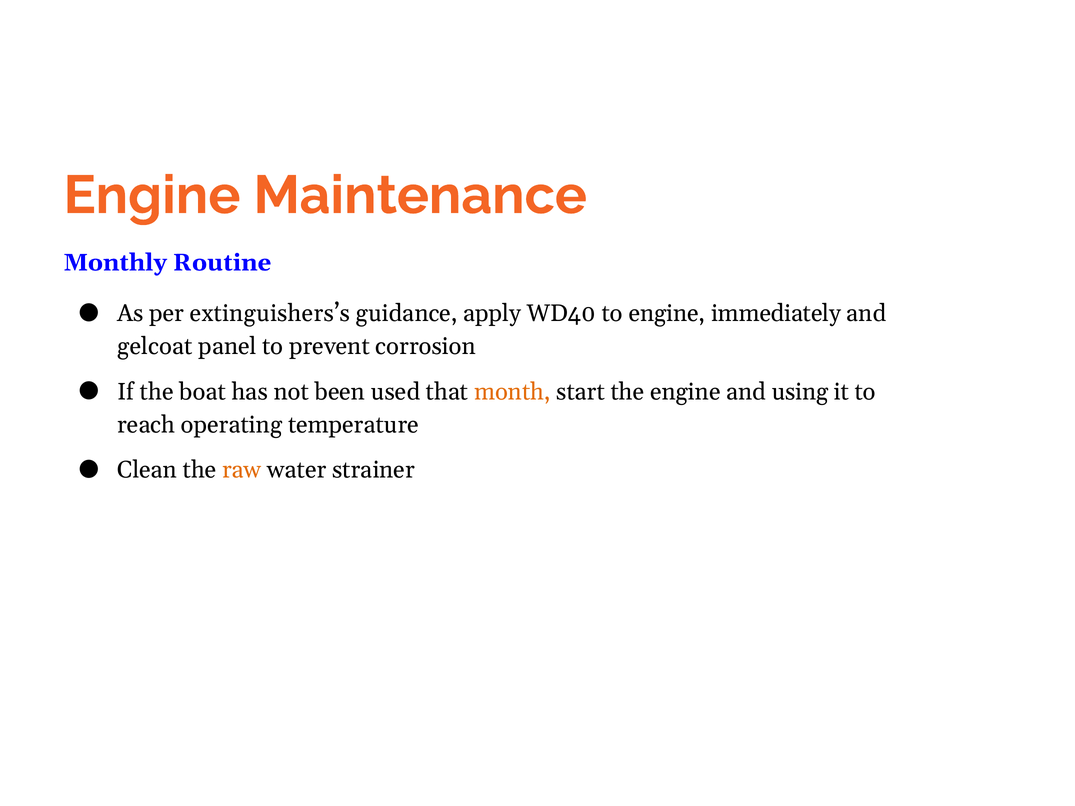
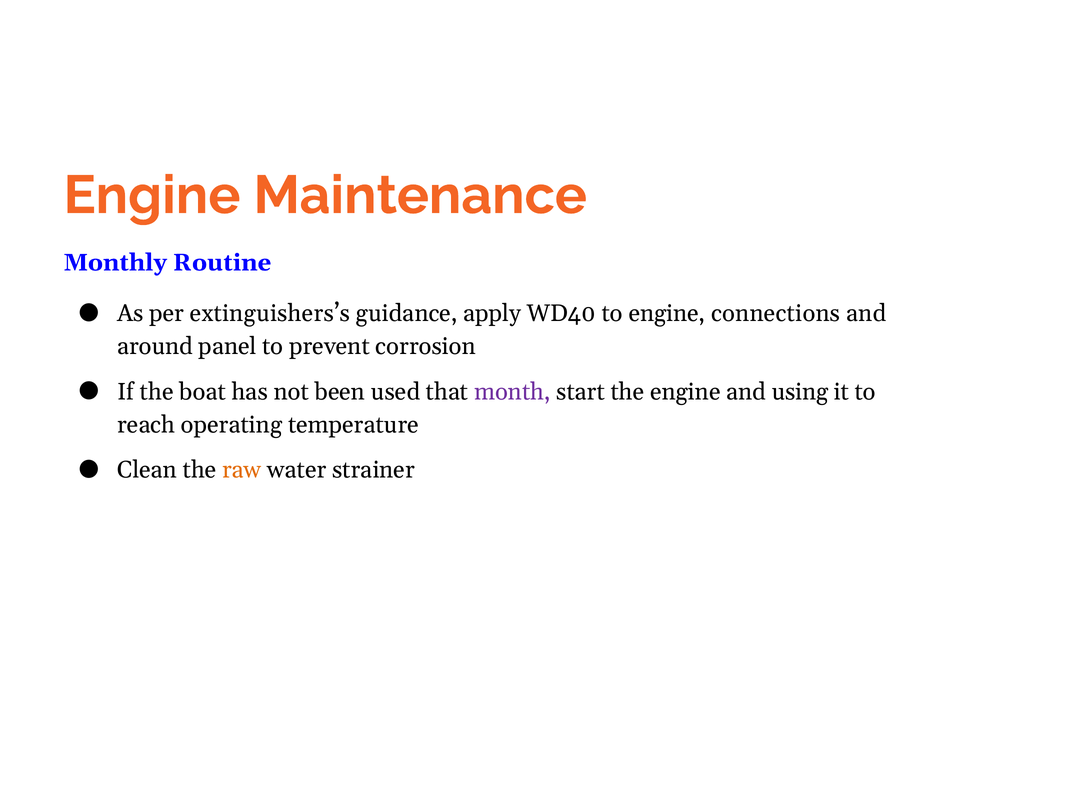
immediately: immediately -> connections
gelcoat: gelcoat -> around
month colour: orange -> purple
